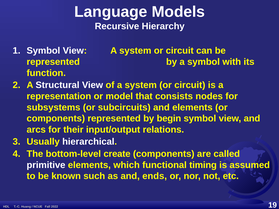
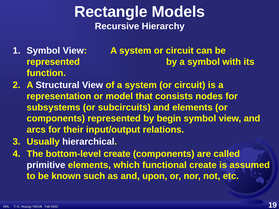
Language: Language -> Rectangle
functional timing: timing -> create
ends: ends -> upon
